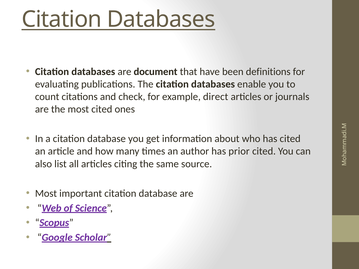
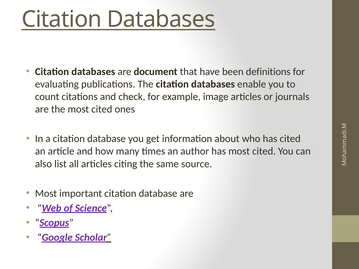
direct: direct -> image
has prior: prior -> most
